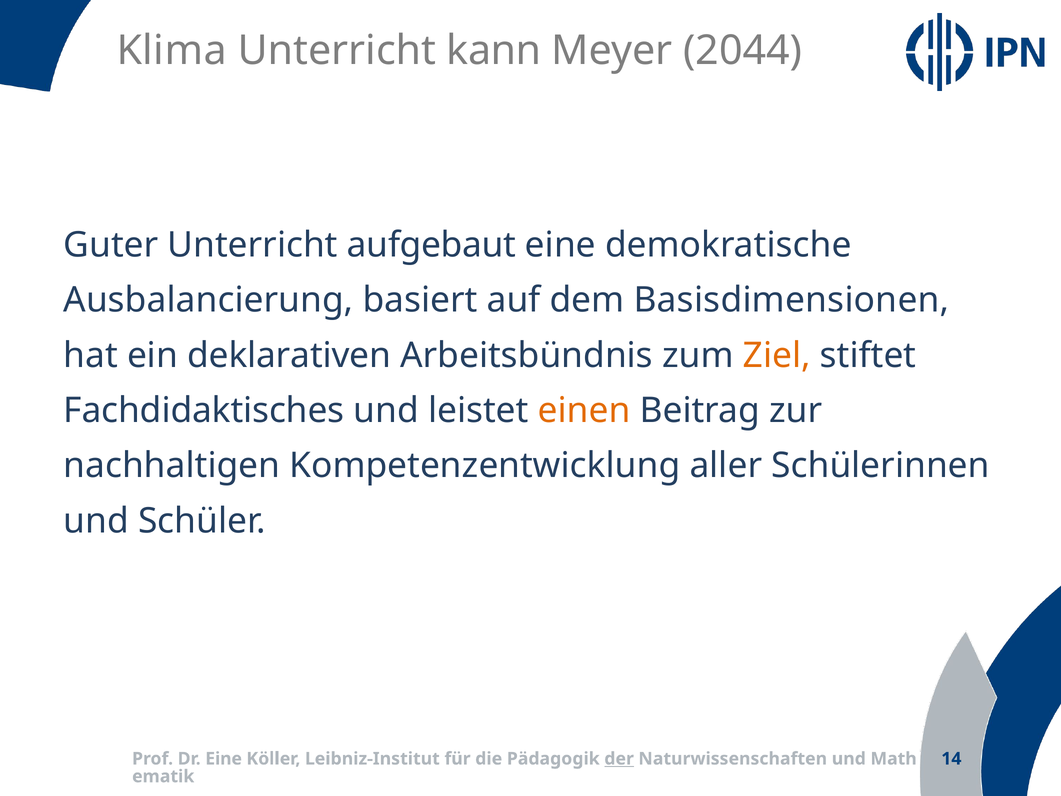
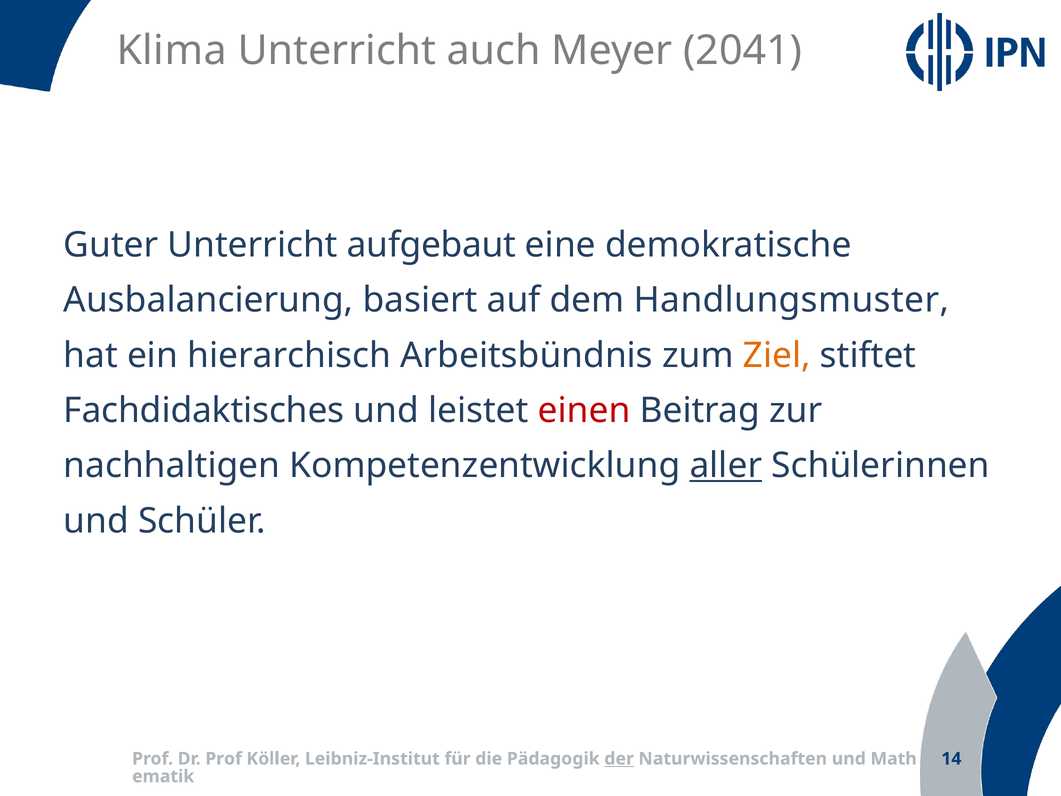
kann: kann -> auch
2044: 2044 -> 2041
Basisdimensionen: Basisdimensionen -> Handlungsmuster
deklarativen: deklarativen -> hierarchisch
einen colour: orange -> red
aller underline: none -> present
Dr Eine: Eine -> Prof
